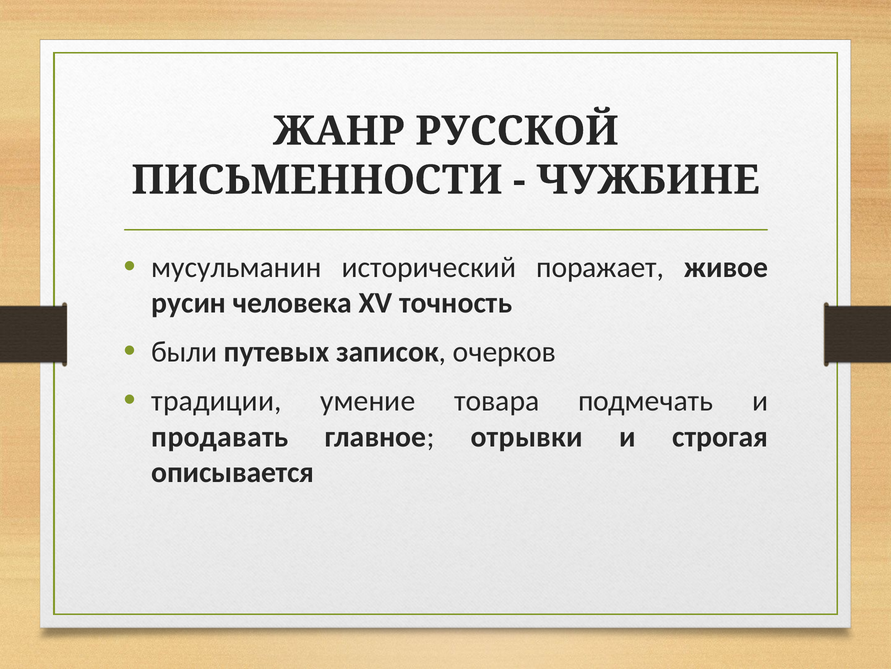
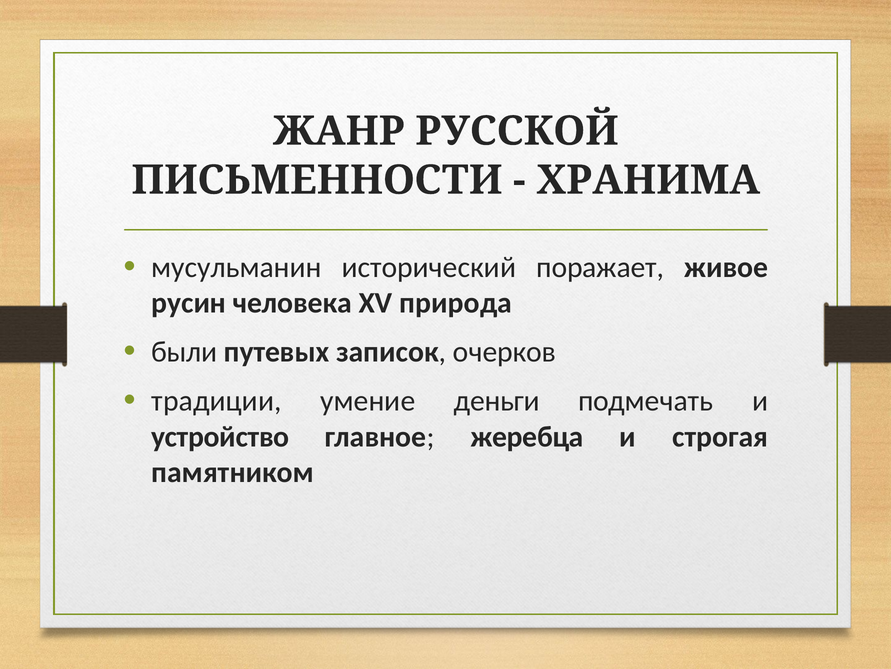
ЧУЖБИНЕ: ЧУЖБИНЕ -> ХРАНИМА
точность: точность -> природа
товара: товара -> деньги
продавать: продавать -> устройство
отрывки: отрывки -> жеребца
описывается: описывается -> памятником
